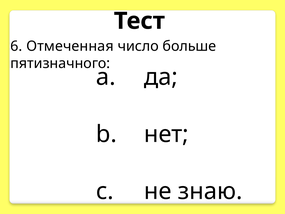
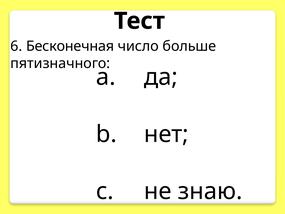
Отмеченная: Отмеченная -> Бесконечная
